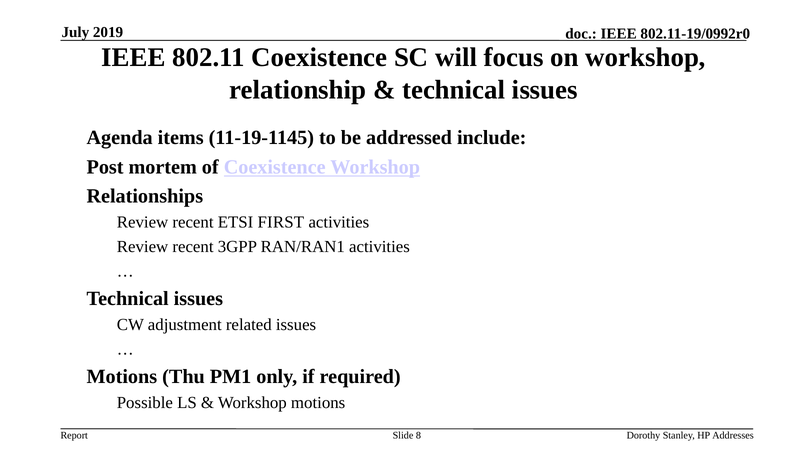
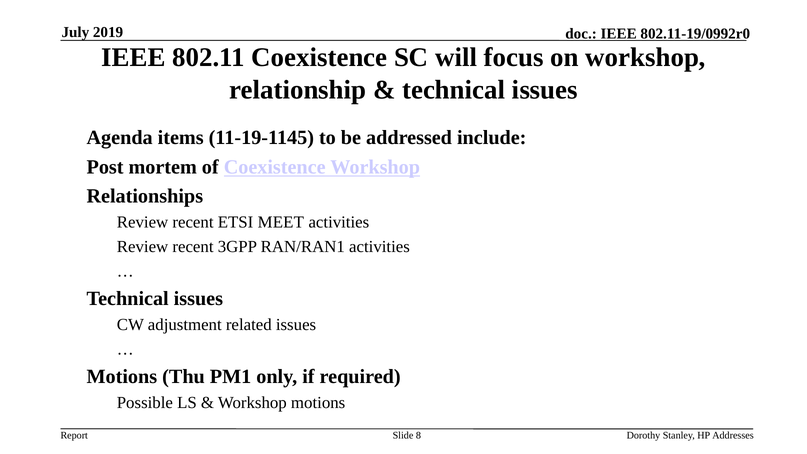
FIRST: FIRST -> MEET
